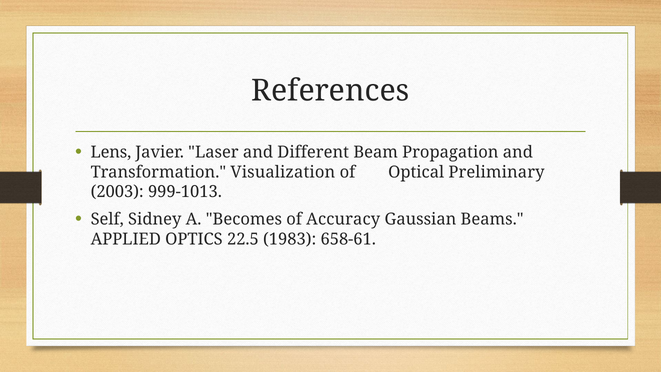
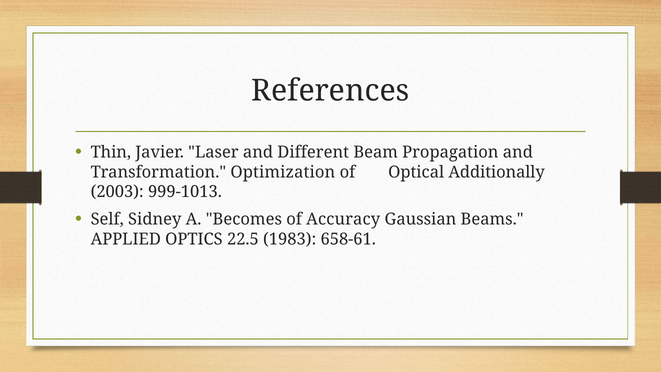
Lens: Lens -> Thin
Visualization: Visualization -> Optimization
Preliminary: Preliminary -> Additionally
